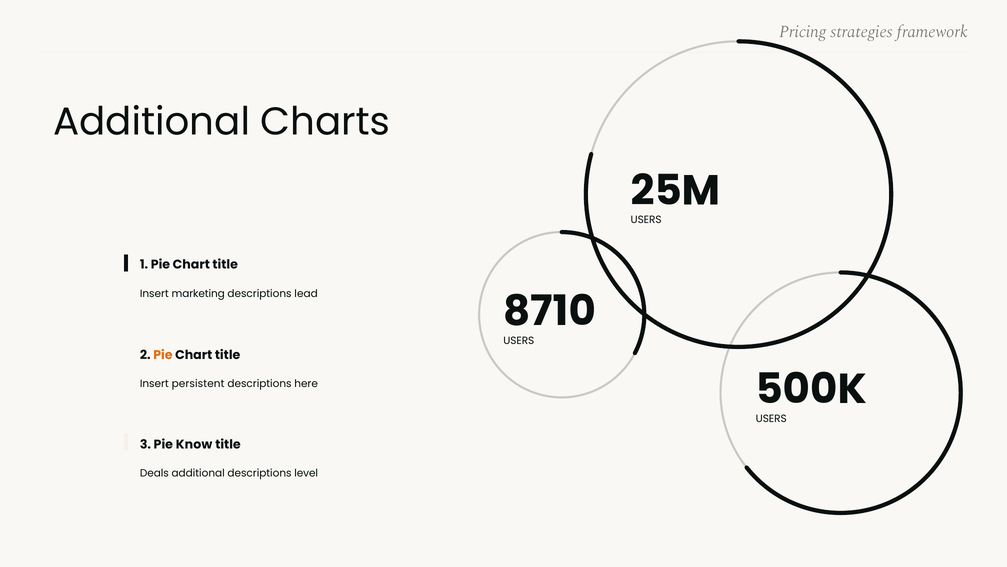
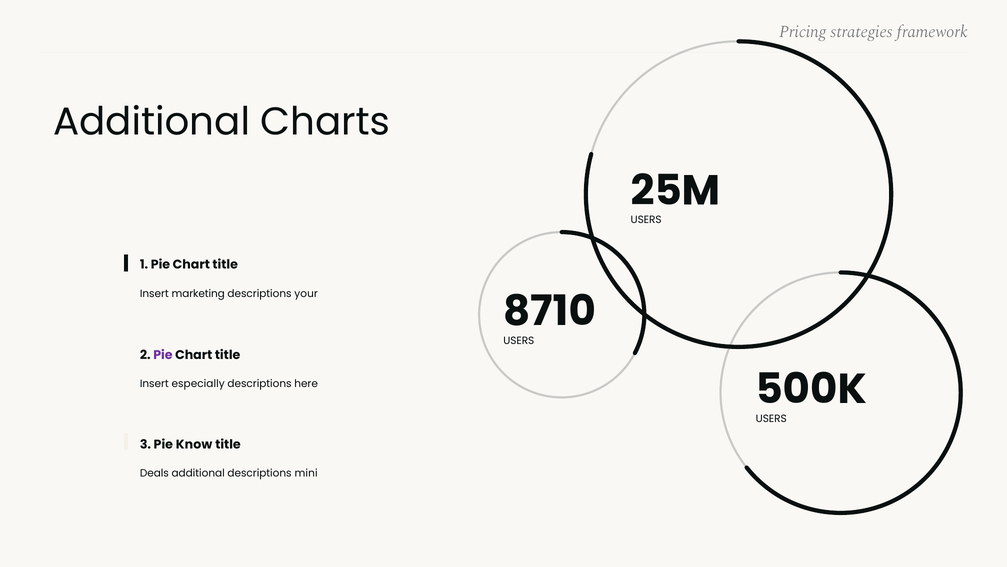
lead: lead -> your
Pie at (163, 355) colour: orange -> purple
persistent: persistent -> especially
level: level -> mini
